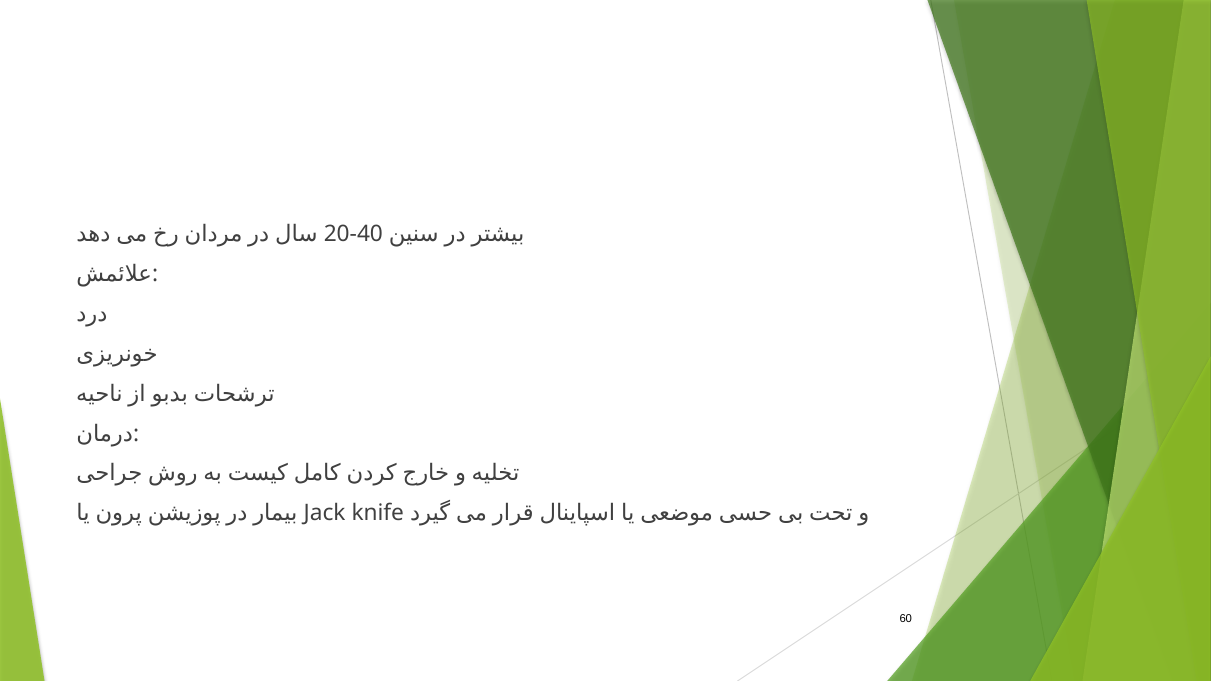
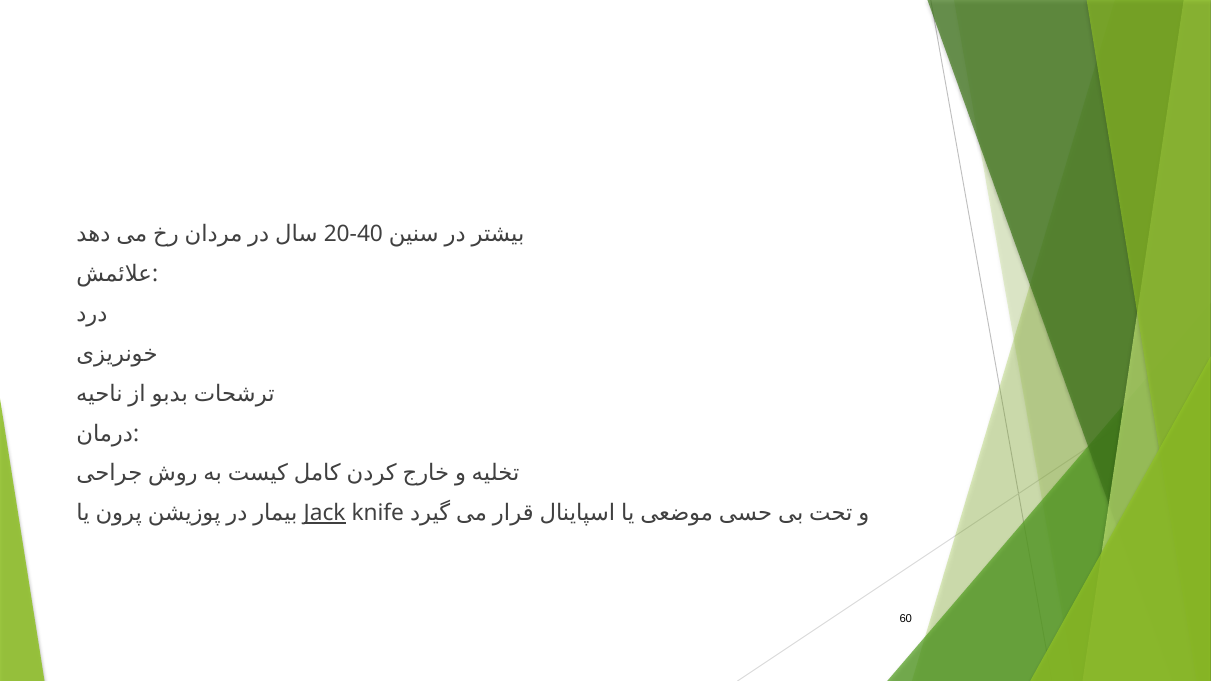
Jack underline: none -> present
